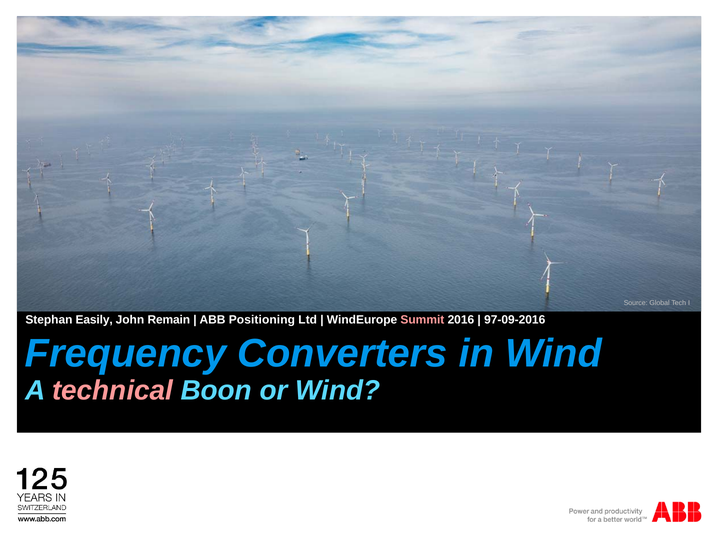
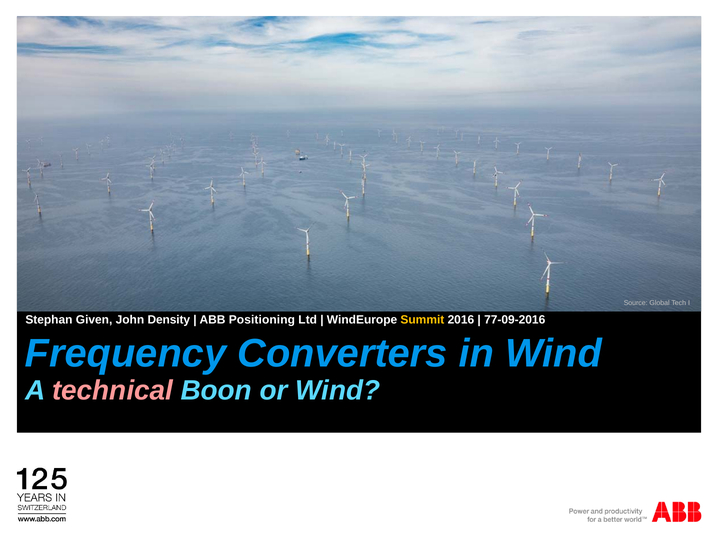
Easily: Easily -> Given
Remain: Remain -> Density
Summit colour: pink -> yellow
97-09-2016: 97-09-2016 -> 77-09-2016
